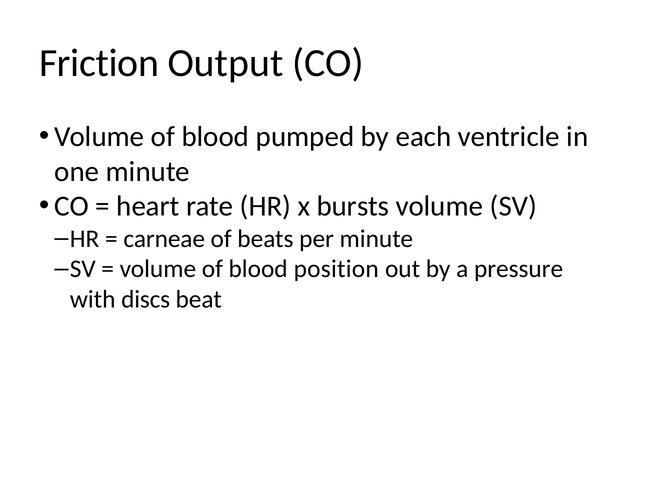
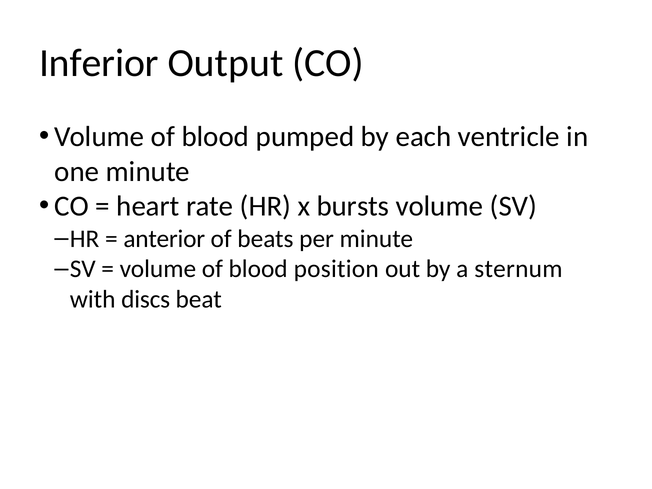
Friction: Friction -> Inferior
carneae: carneae -> anterior
pressure: pressure -> sternum
